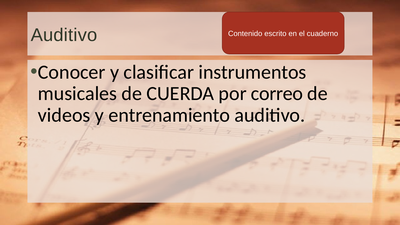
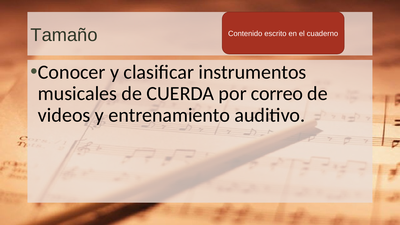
Auditivo at (64, 35): Auditivo -> Tamaño
